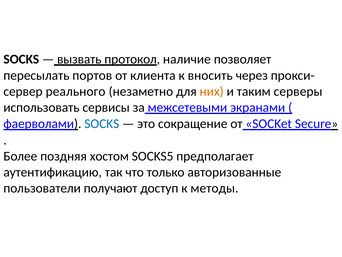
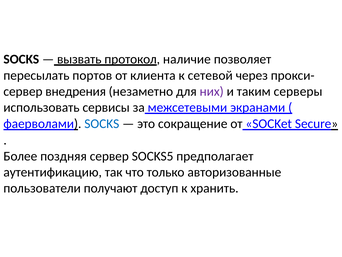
вносить: вносить -> сетевой
реального: реального -> внедрения
них colour: orange -> purple
поздняя хостом: хостом -> сервер
методы: методы -> хранить
